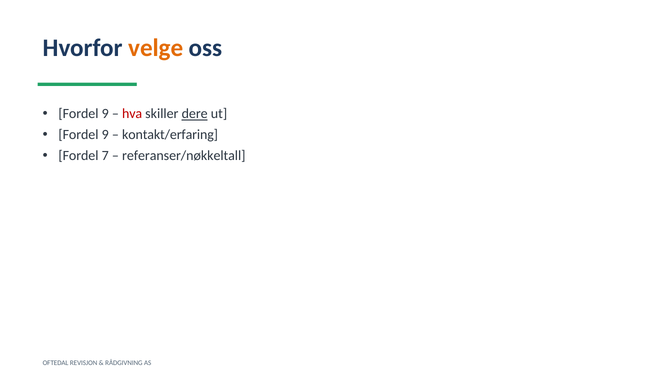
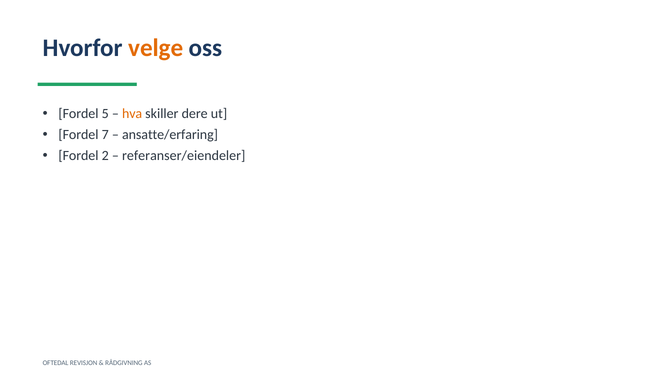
9 at (105, 114): 9 -> 5
hva colour: red -> orange
dere underline: present -> none
9 at (105, 135): 9 -> 7
kontakt/erfaring: kontakt/erfaring -> ansatte/erfaring
7: 7 -> 2
referanser/nøkkeltall: referanser/nøkkeltall -> referanser/eiendeler
